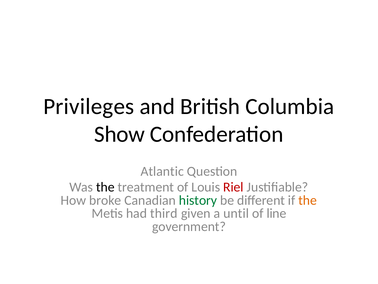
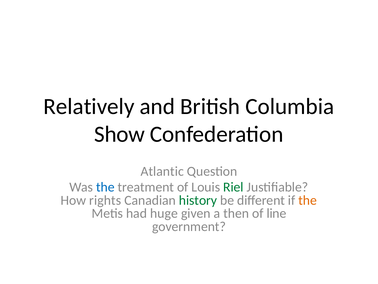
Privileges: Privileges -> Relatively
the at (105, 187) colour: black -> blue
Riel colour: red -> green
broke: broke -> rights
third: third -> huge
until: until -> then
